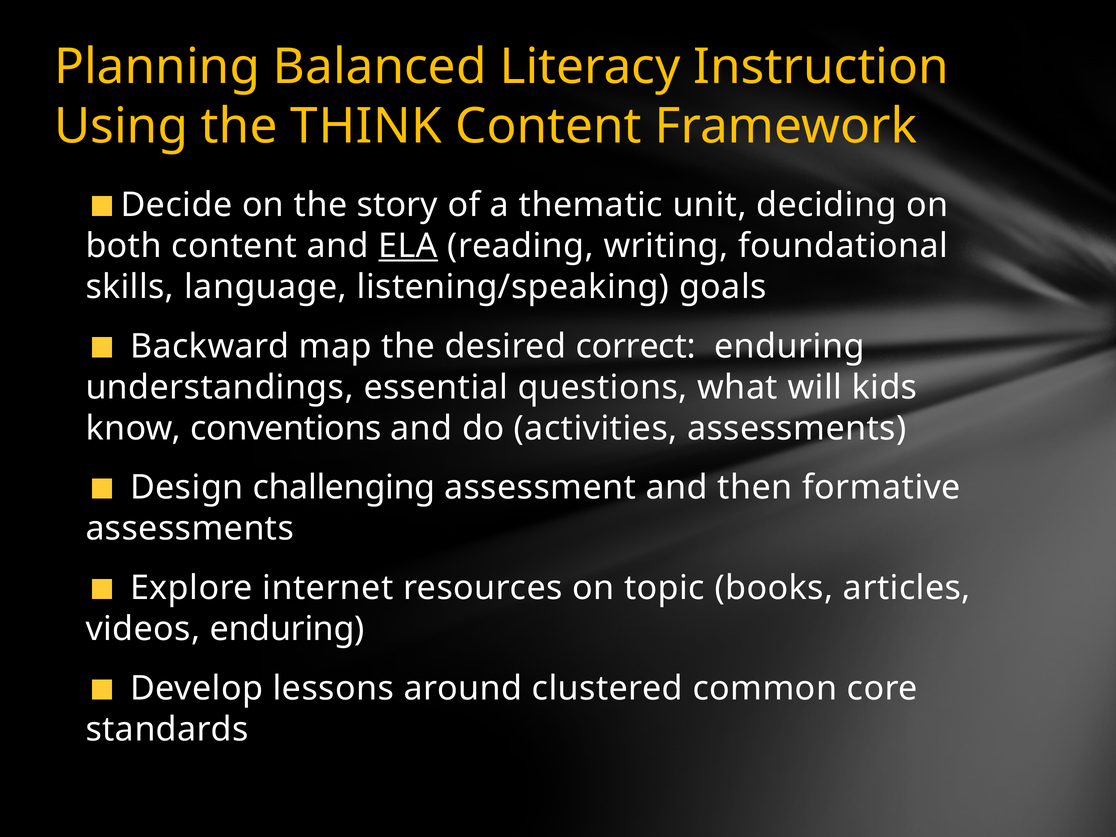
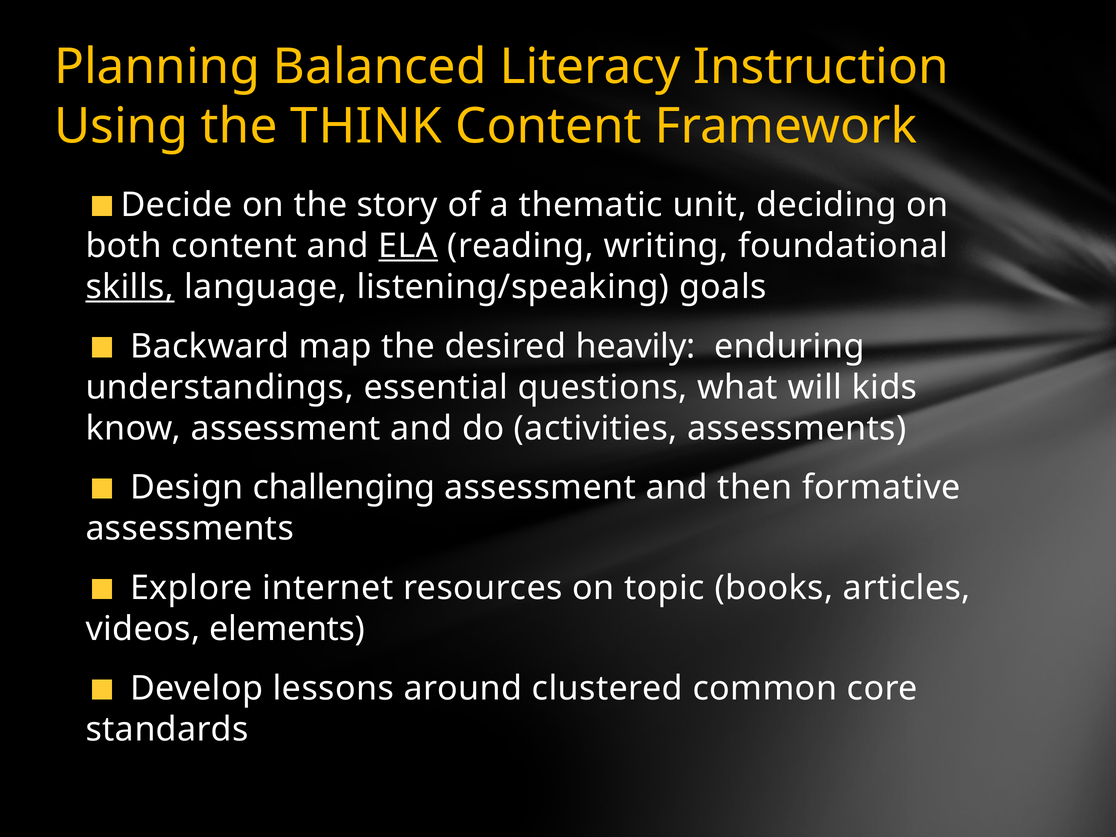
skills underline: none -> present
correct: correct -> heavily
know conventions: conventions -> assessment
videos enduring: enduring -> elements
